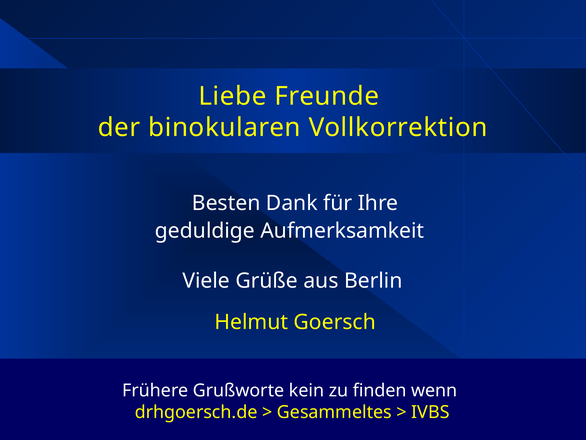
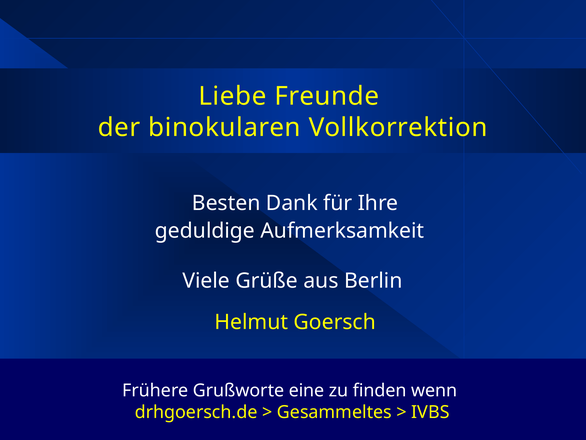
kein: kein -> eine
